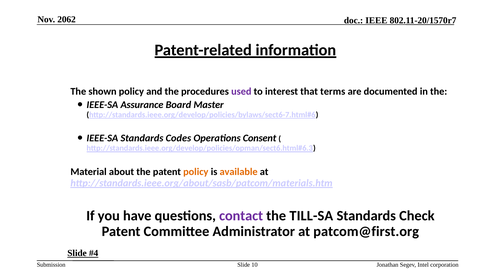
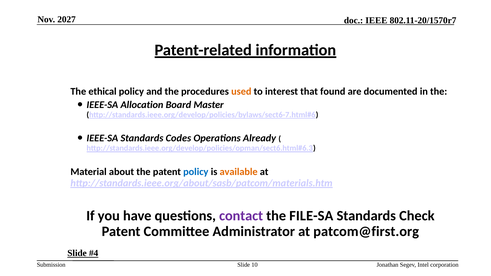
2062: 2062 -> 2027
shown: shown -> ethical
used colour: purple -> orange
terms: terms -> found
Assurance: Assurance -> Allocation
Consent: Consent -> Already
policy at (196, 172) colour: orange -> blue
TILL-SA: TILL-SA -> FILE-SA
